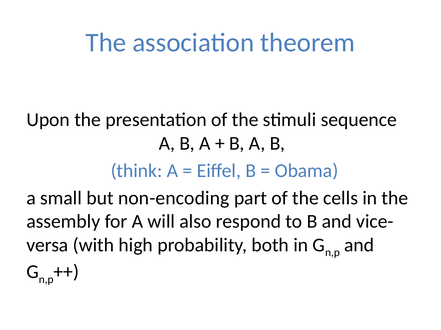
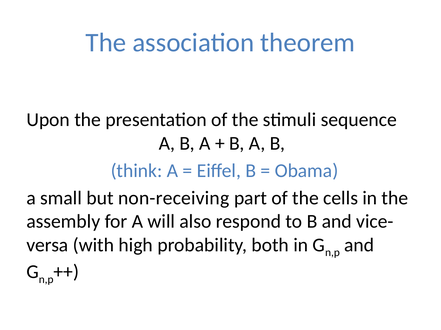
non-encoding: non-encoding -> non-receiving
